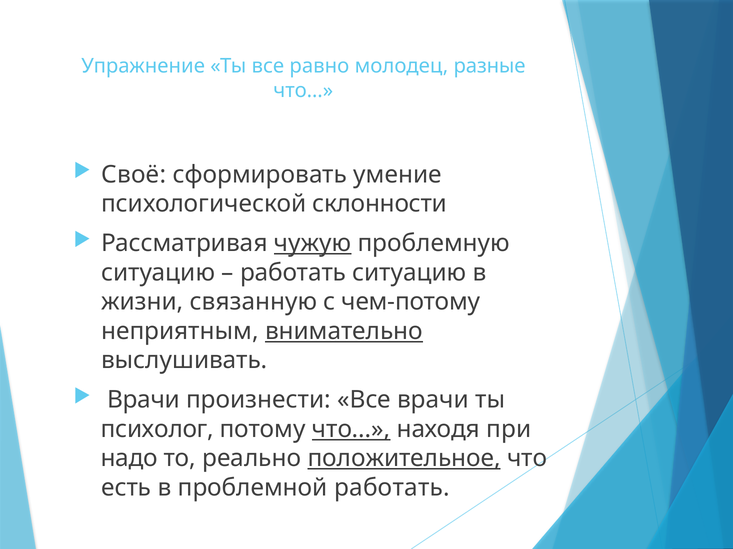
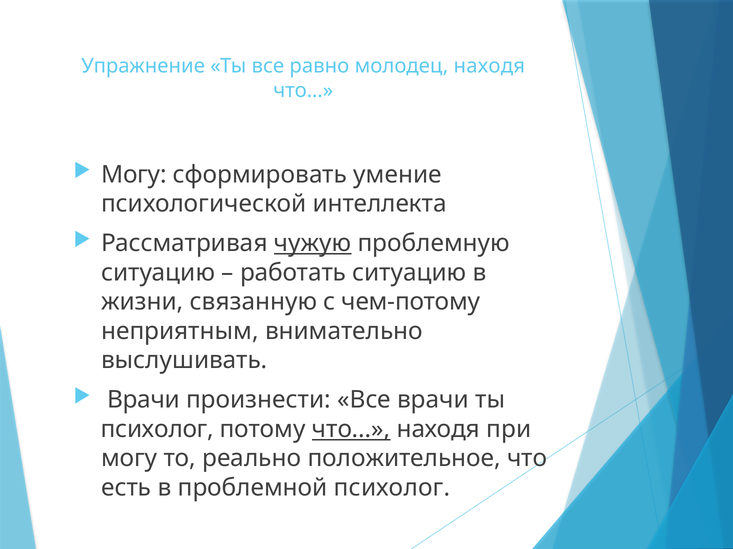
молодец разные: разные -> находя
Своё at (134, 175): Своё -> Могу
склонности: склонности -> интеллекта
внимательно underline: present -> none
надо at (129, 459): надо -> могу
положительное underline: present -> none
проблемной работать: работать -> психолог
